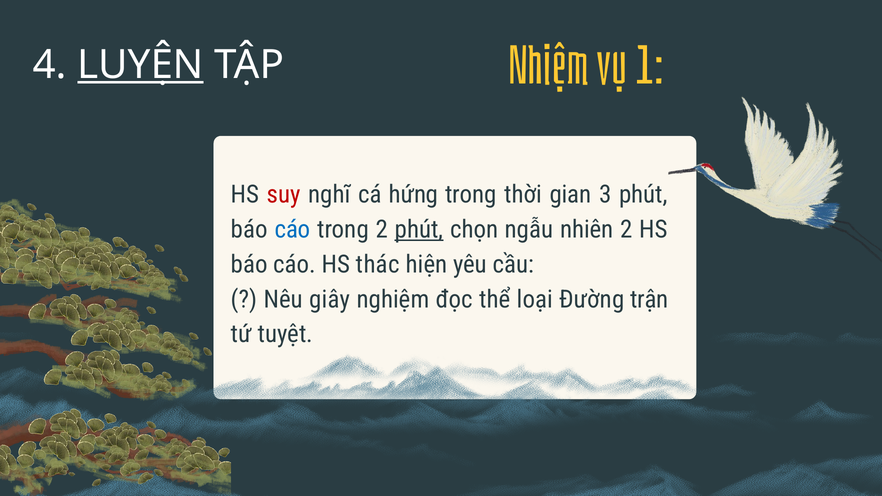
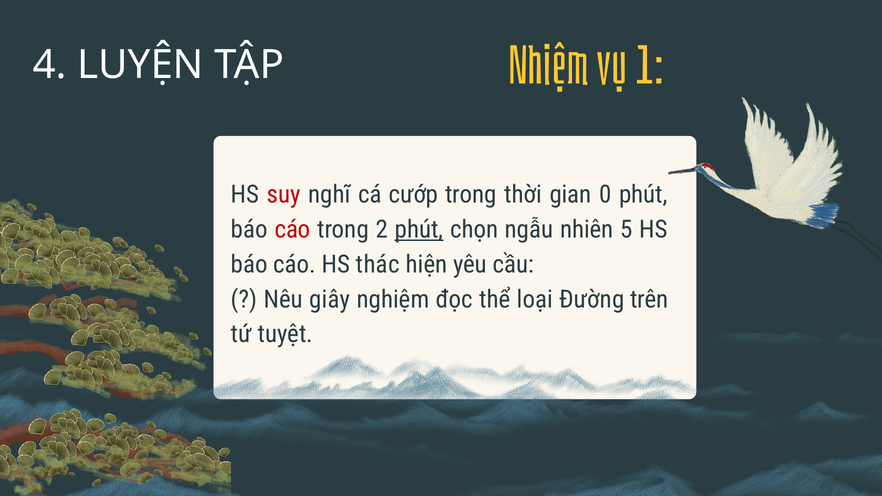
LUYỆN underline: present -> none
hứng: hứng -> cướp
3: 3 -> 0
cáo at (292, 230) colour: blue -> red
nhiên 2: 2 -> 5
trận: trận -> trên
